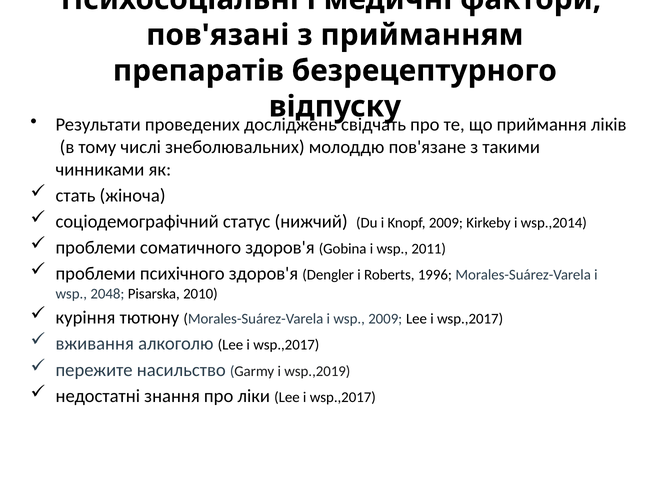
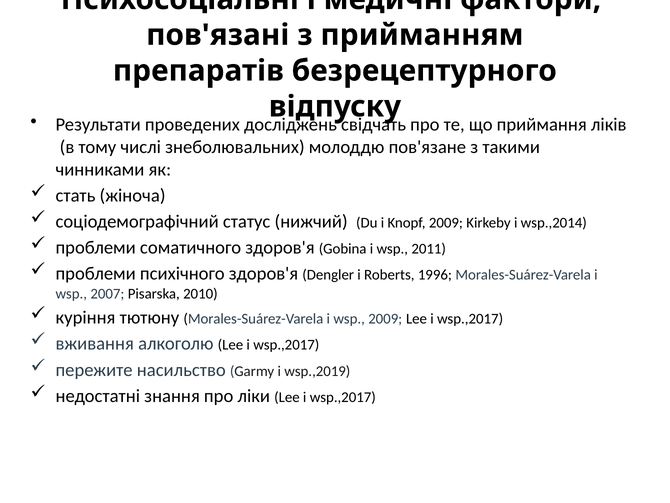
2048: 2048 -> 2007
